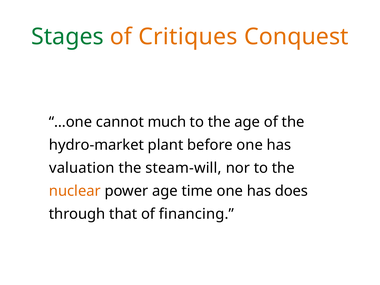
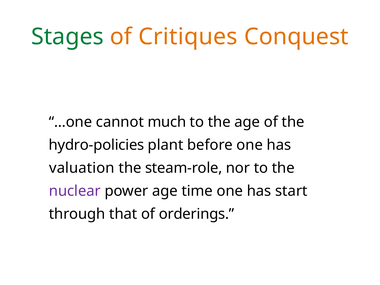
hydro-market: hydro-market -> hydro-policies
steam-will: steam-will -> steam-role
nuclear colour: orange -> purple
does: does -> start
financing: financing -> orderings
